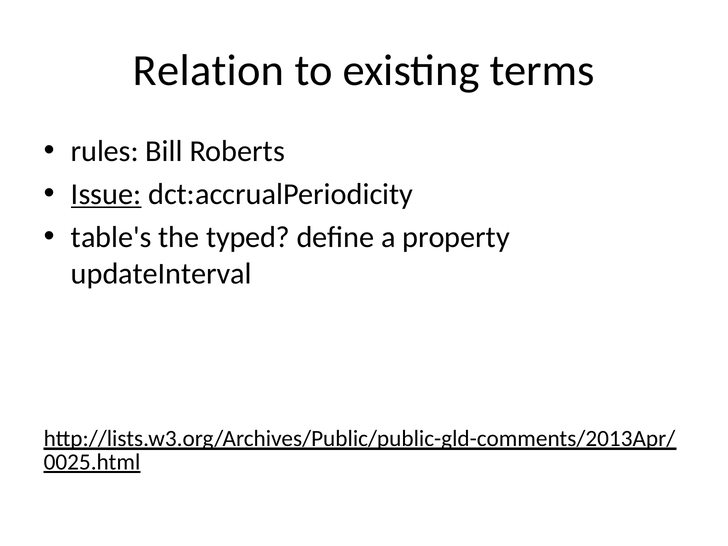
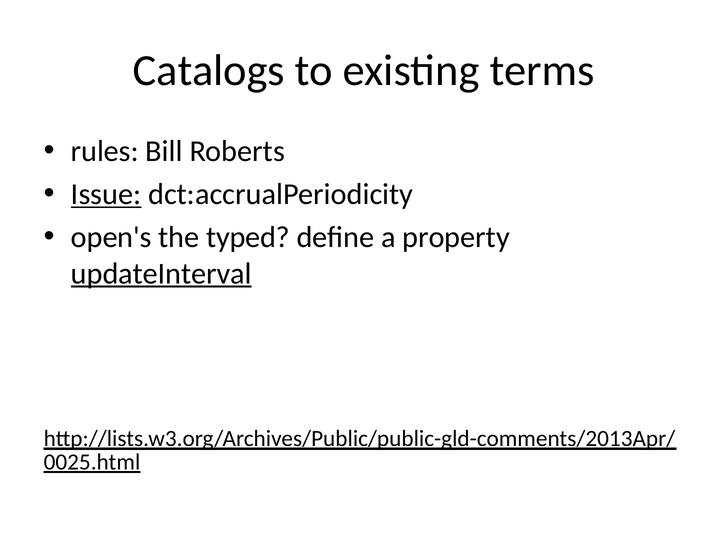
Relation: Relation -> Catalogs
table's: table's -> open's
updateInterval underline: none -> present
